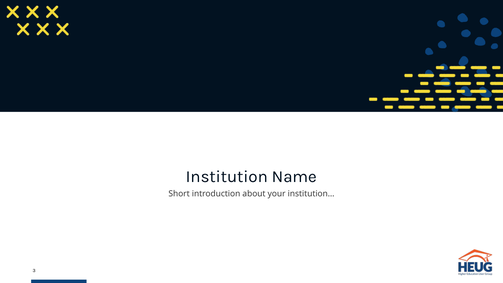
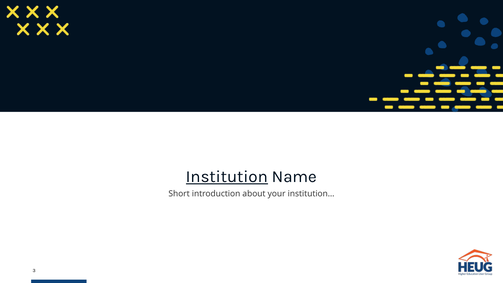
Institution underline: none -> present
